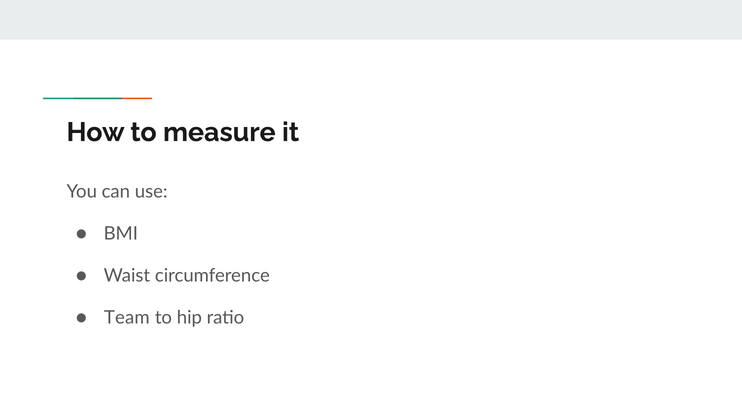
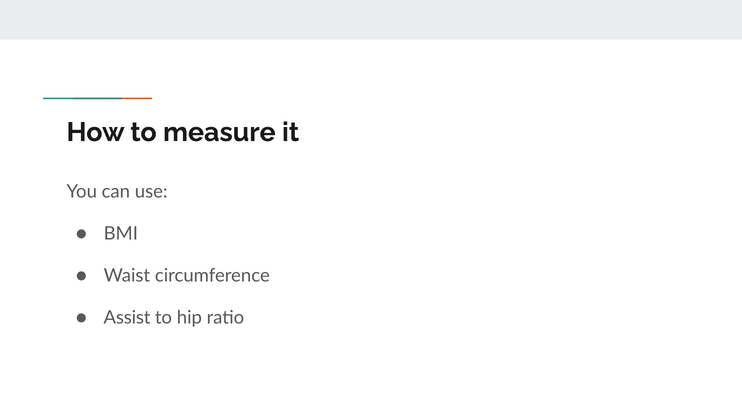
Team: Team -> Assist
